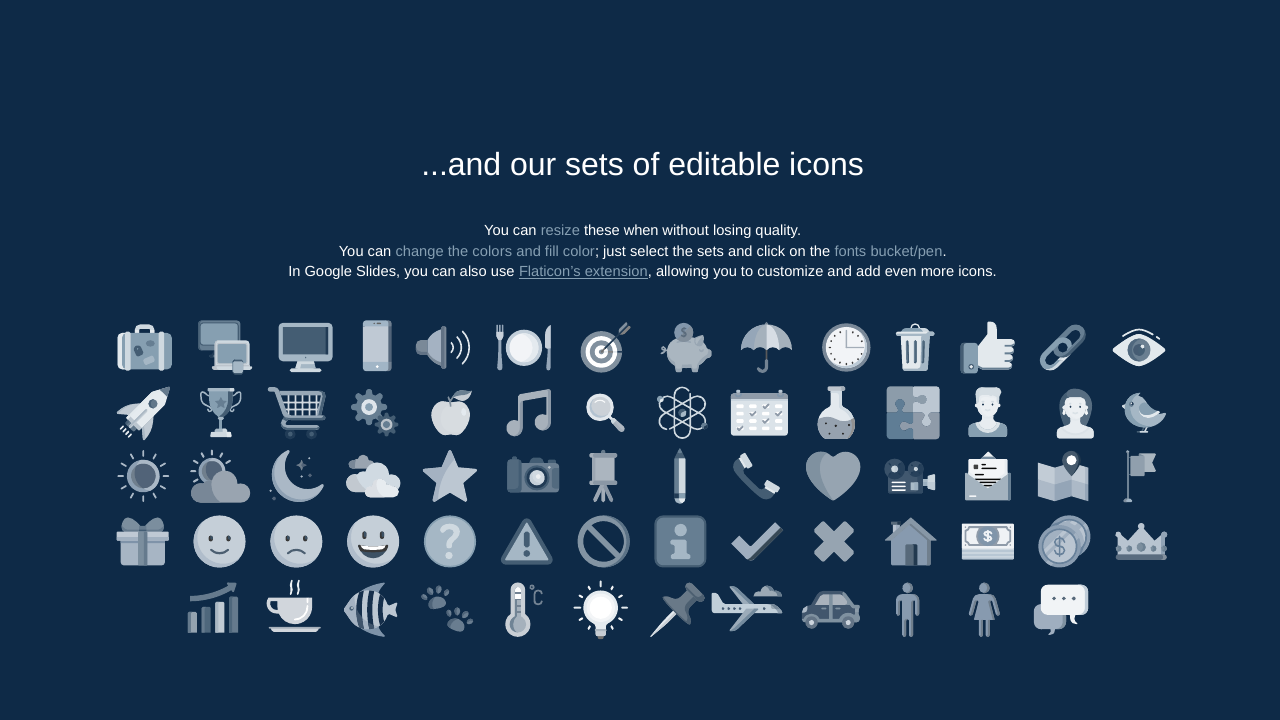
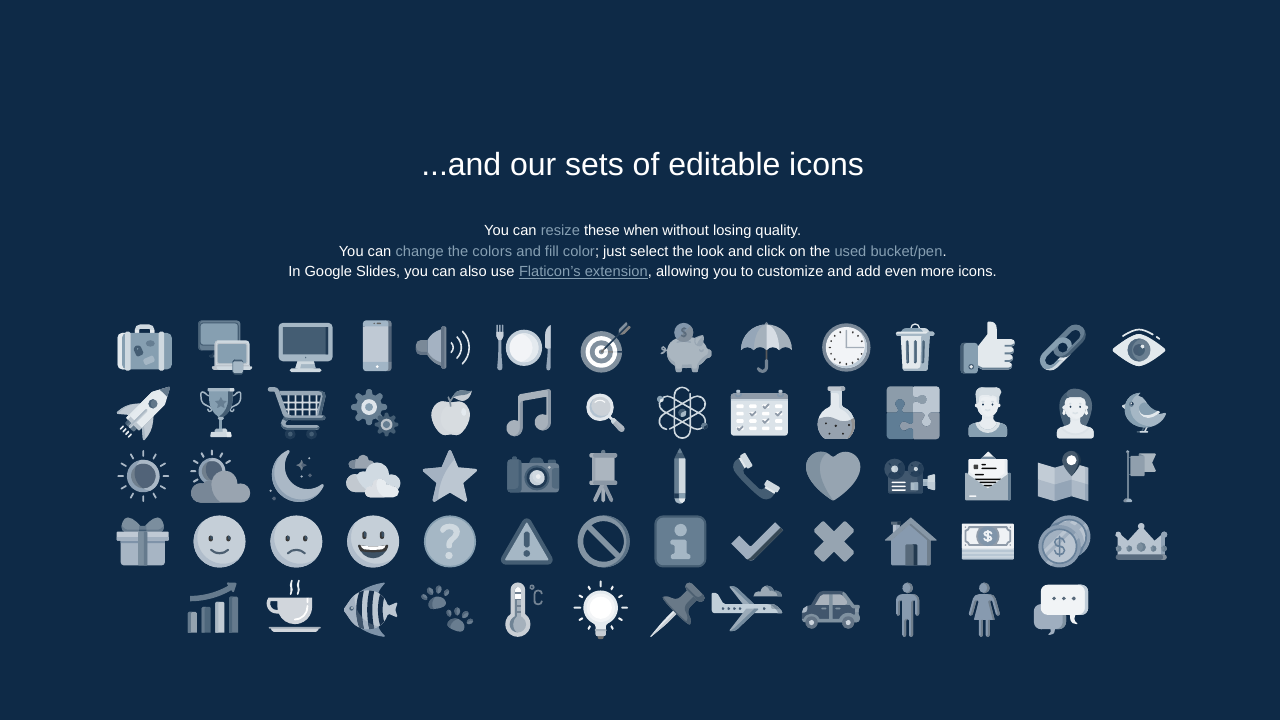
the sets: sets -> look
fonts: fonts -> used
